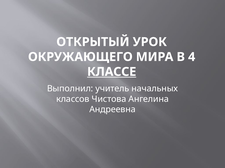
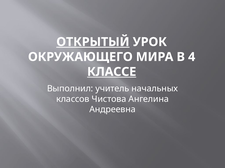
ОТКРЫТЫЙ underline: none -> present
